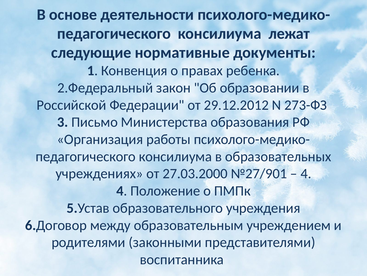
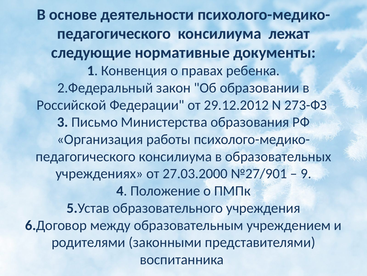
4 at (306, 173): 4 -> 9
